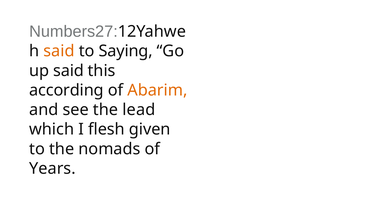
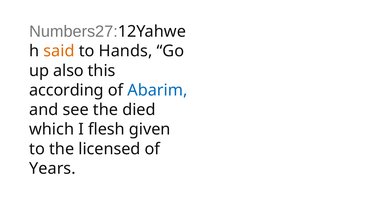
Saying: Saying -> Hands
up said: said -> also
Abarim colour: orange -> blue
lead: lead -> died
nomads: nomads -> licensed
